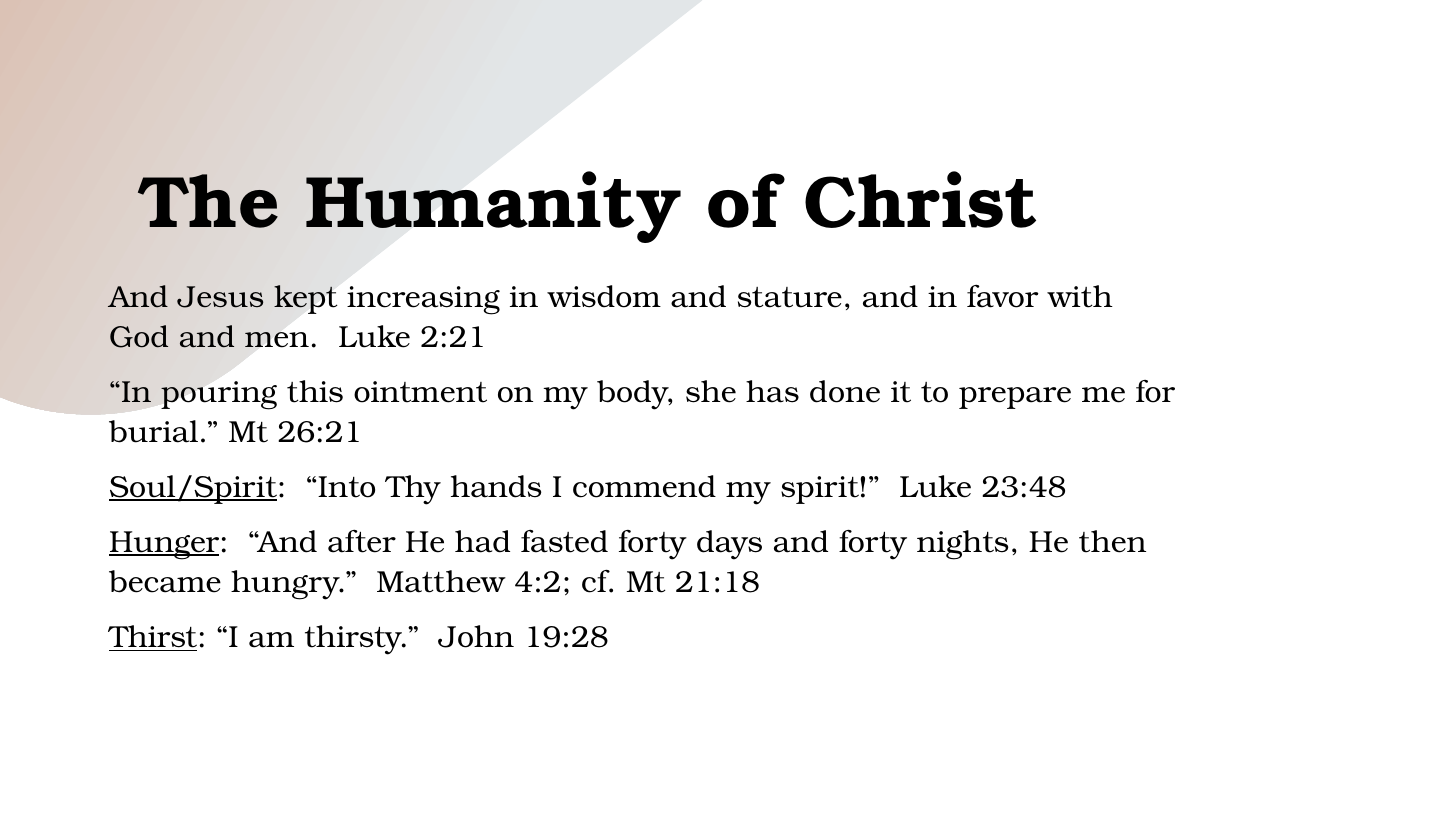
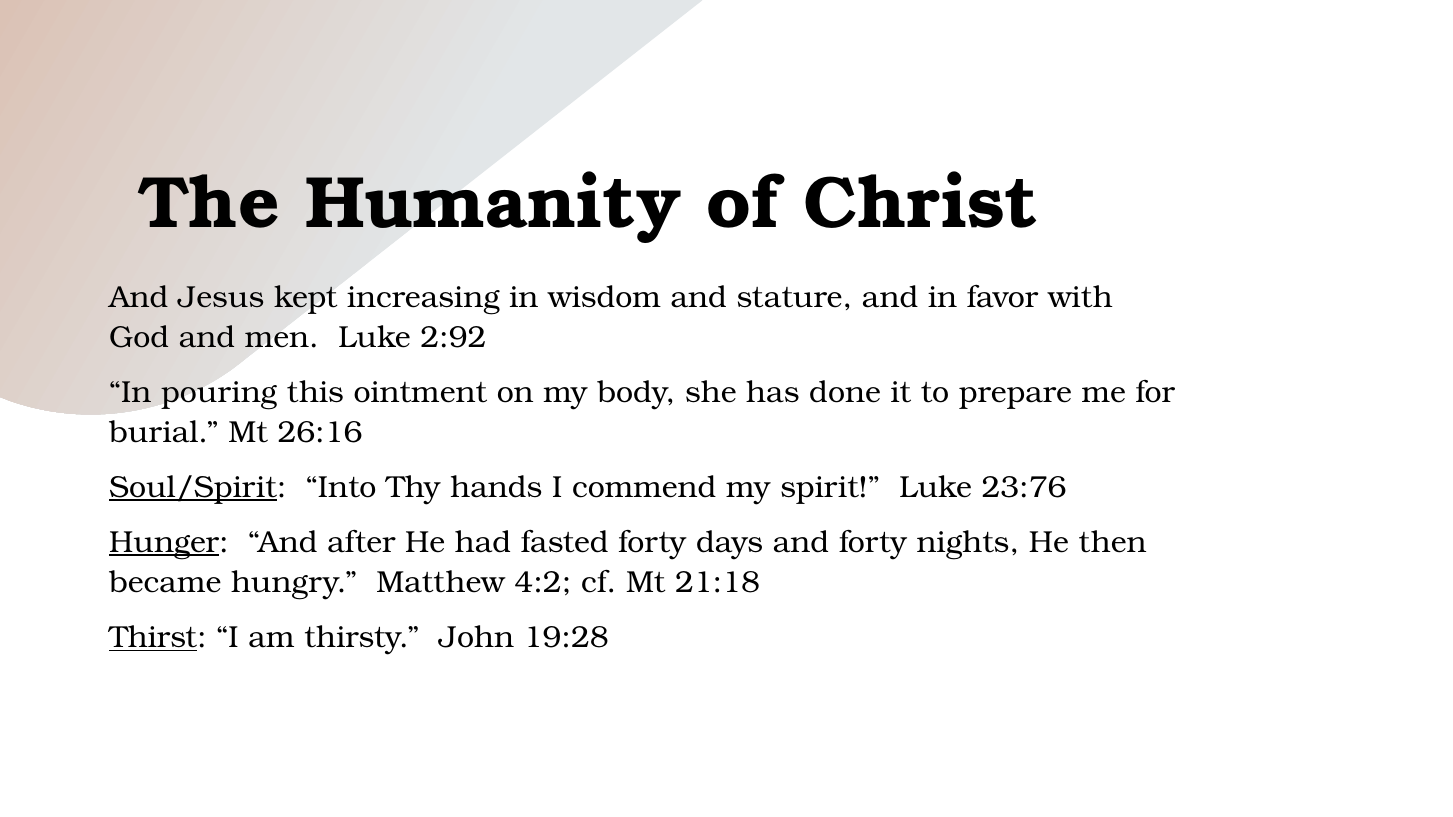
2:21: 2:21 -> 2:92
26:21: 26:21 -> 26:16
23:48: 23:48 -> 23:76
